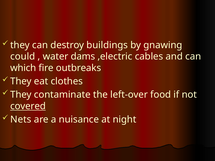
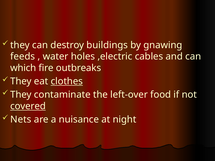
could: could -> feeds
dams: dams -> holes
clothes underline: none -> present
